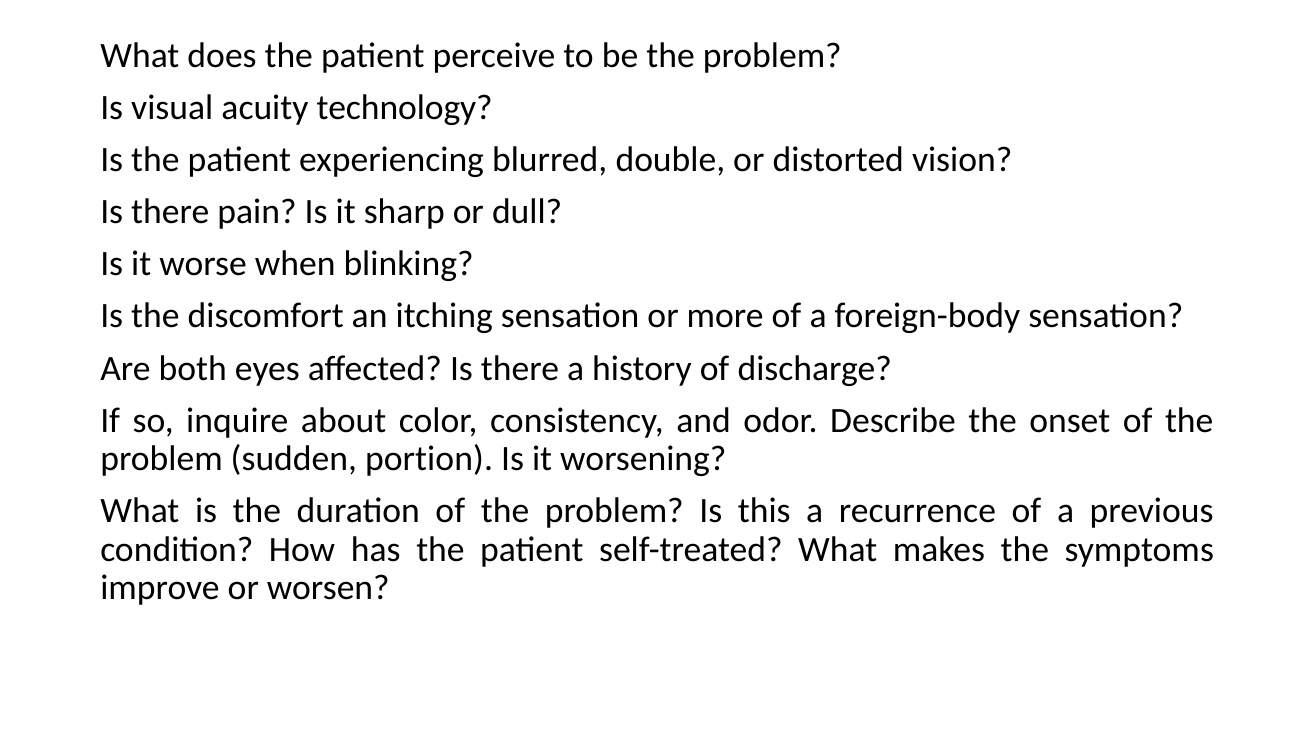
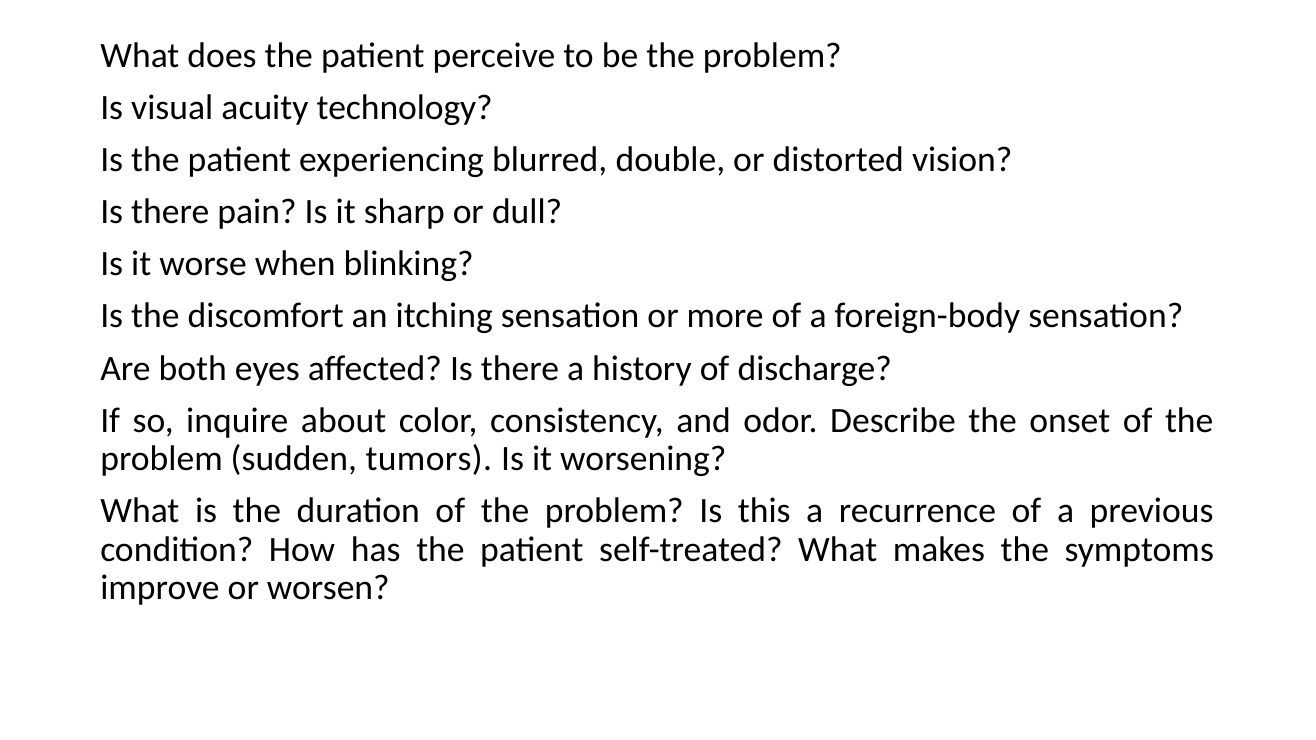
portion: portion -> tumors
